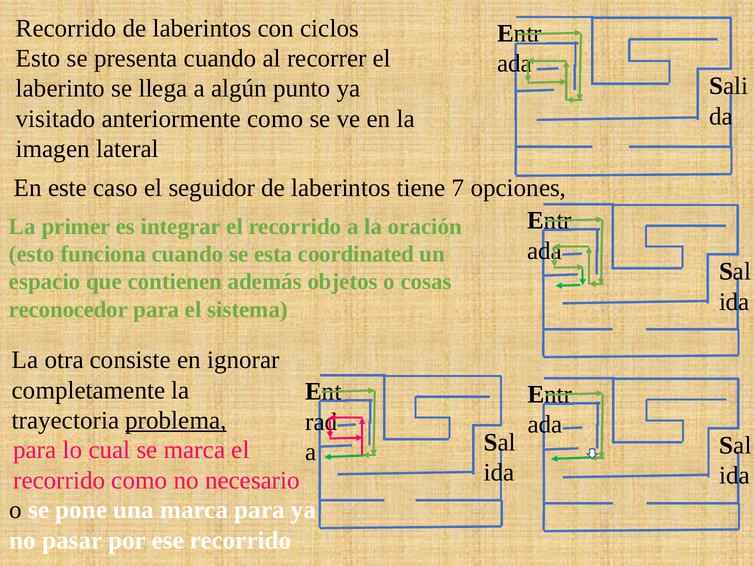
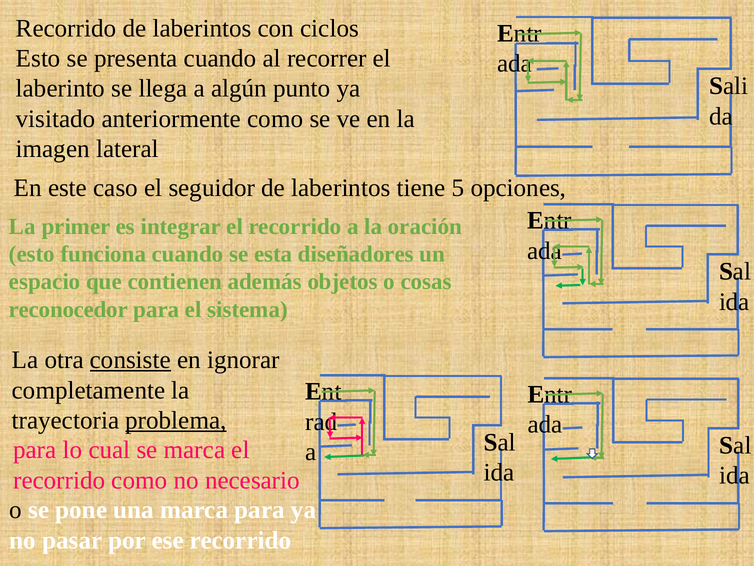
7: 7 -> 5
coordinated: coordinated -> diseñadores
consiste underline: none -> present
